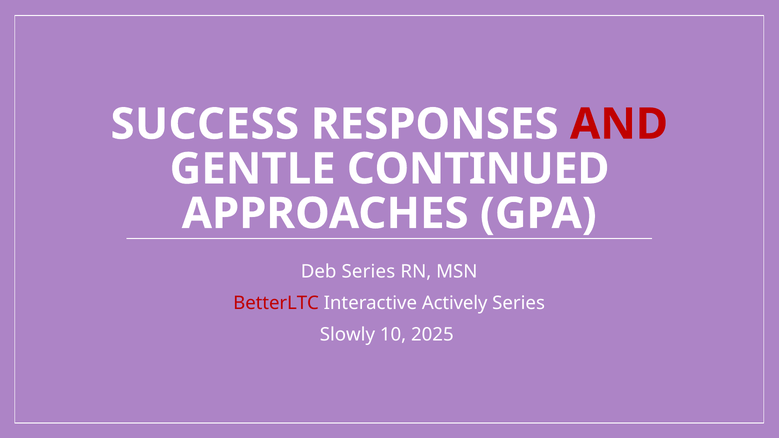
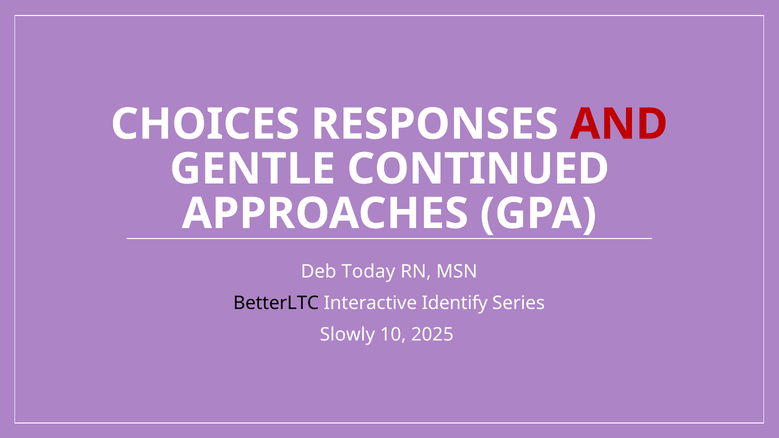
SUCCESS: SUCCESS -> CHOICES
Deb Series: Series -> Today
BetterLTC colour: red -> black
Actively: Actively -> Identify
